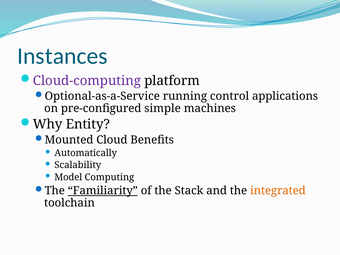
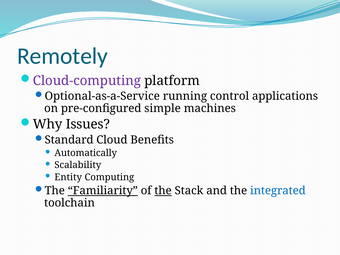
Instances: Instances -> Remotely
Entity: Entity -> Issues
Mounted: Mounted -> Standard
Model: Model -> Entity
the at (163, 191) underline: none -> present
integrated colour: orange -> blue
